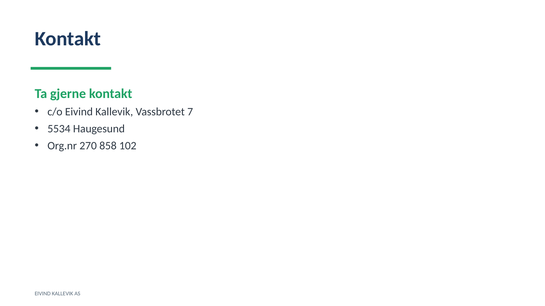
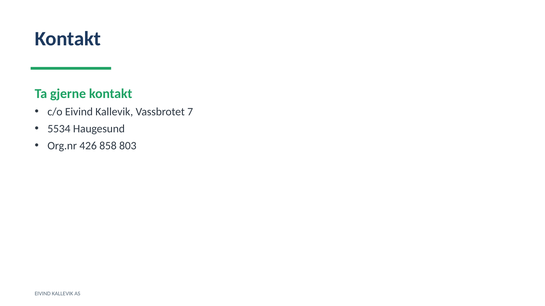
270: 270 -> 426
102: 102 -> 803
